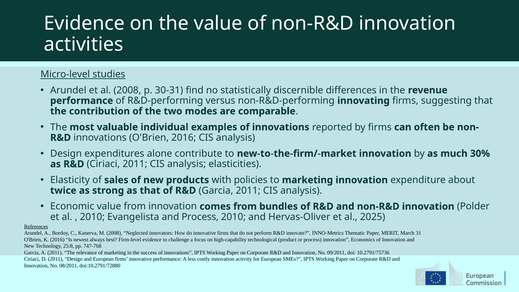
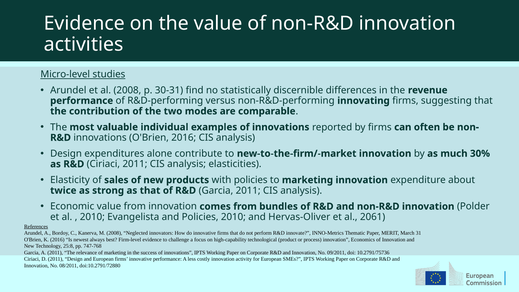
and Process: Process -> Policies
2025: 2025 -> 2061
